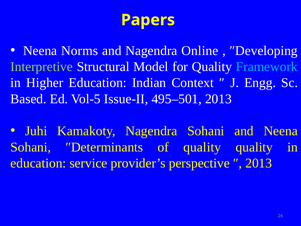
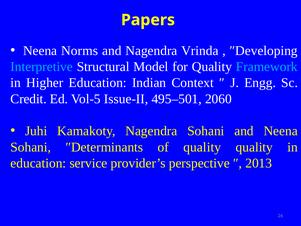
Online: Online -> Vrinda
Interpretive colour: light green -> light blue
Based: Based -> Credit
495–501 2013: 2013 -> 2060
